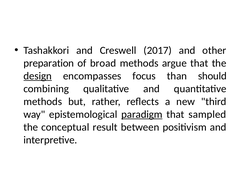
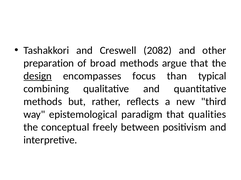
2017: 2017 -> 2082
should: should -> typical
paradigm underline: present -> none
sampled: sampled -> qualities
result: result -> freely
